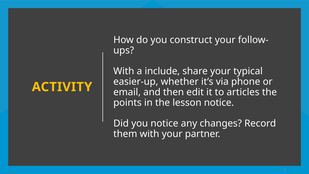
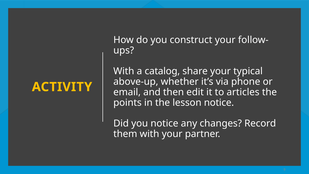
include: include -> catalog
easier-up: easier-up -> above-up
